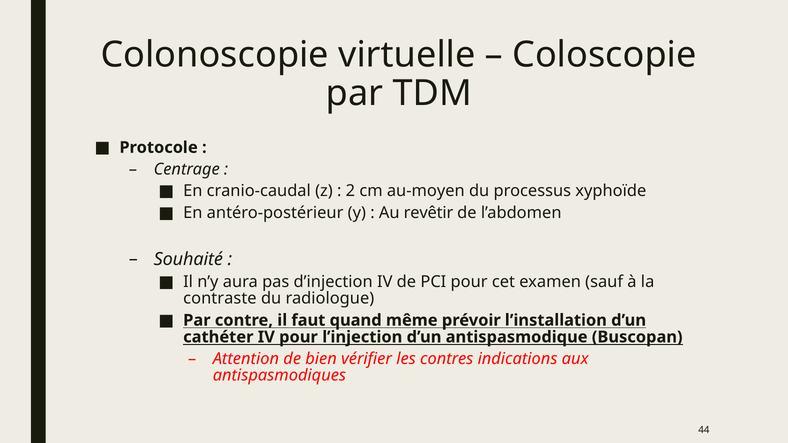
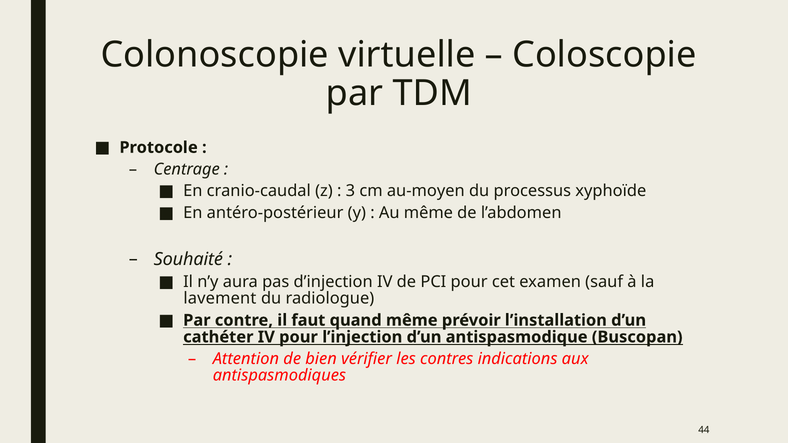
2: 2 -> 3
Au revêtir: revêtir -> même
contraste: contraste -> lavement
